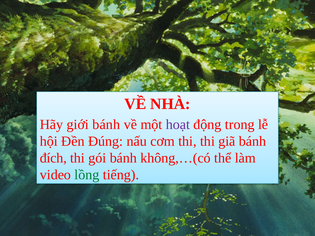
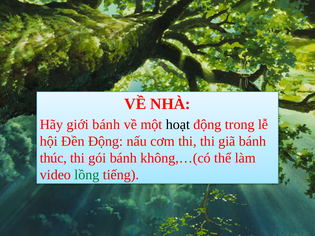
hoạt colour: purple -> black
Đền Đúng: Đúng -> Động
đích: đích -> thúc
